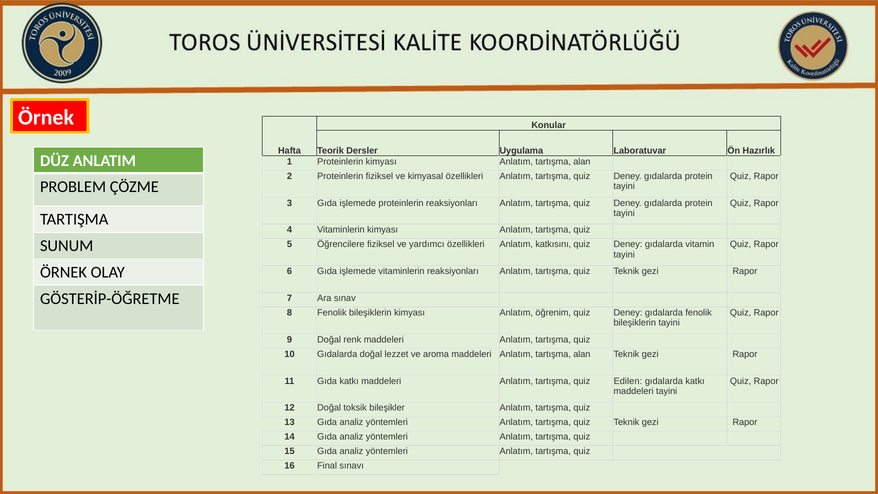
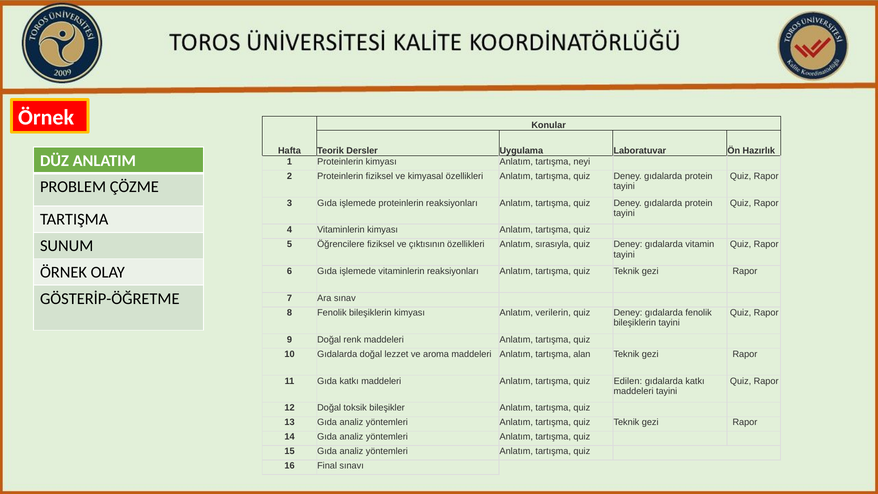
kimyası Anlatım tartışma alan: alan -> neyi
yardımcı: yardımcı -> çıktısının
katkısını: katkısını -> sırasıyla
öğrenim: öğrenim -> verilerin
